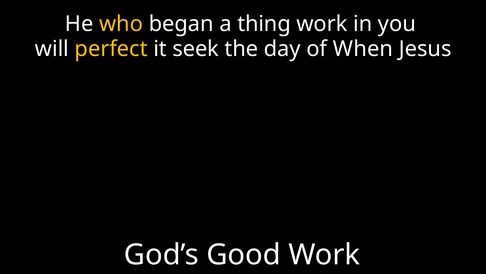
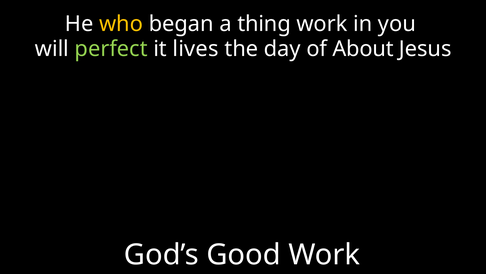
perfect colour: yellow -> light green
seek: seek -> lives
When: When -> About
